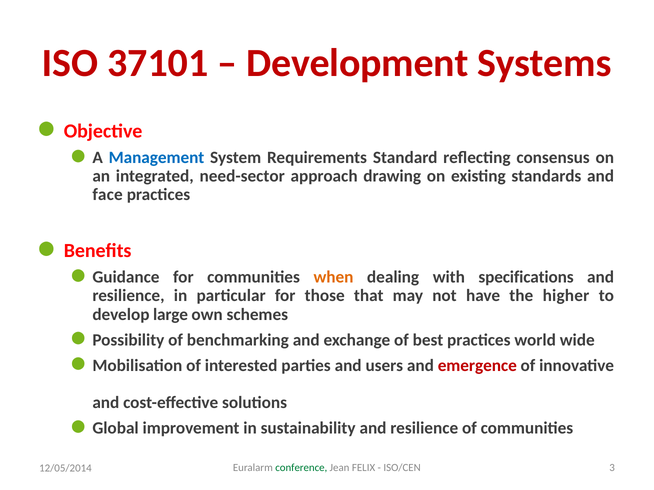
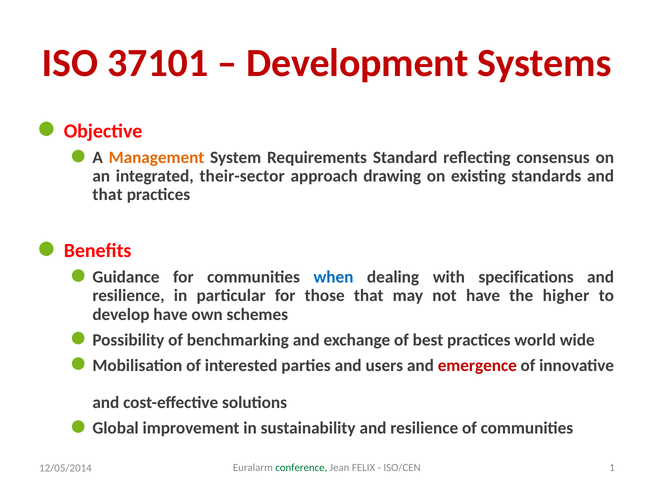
Management colour: blue -> orange
need-sector: need-sector -> their-sector
face at (108, 195): face -> that
when colour: orange -> blue
develop large: large -> have
3: 3 -> 1
